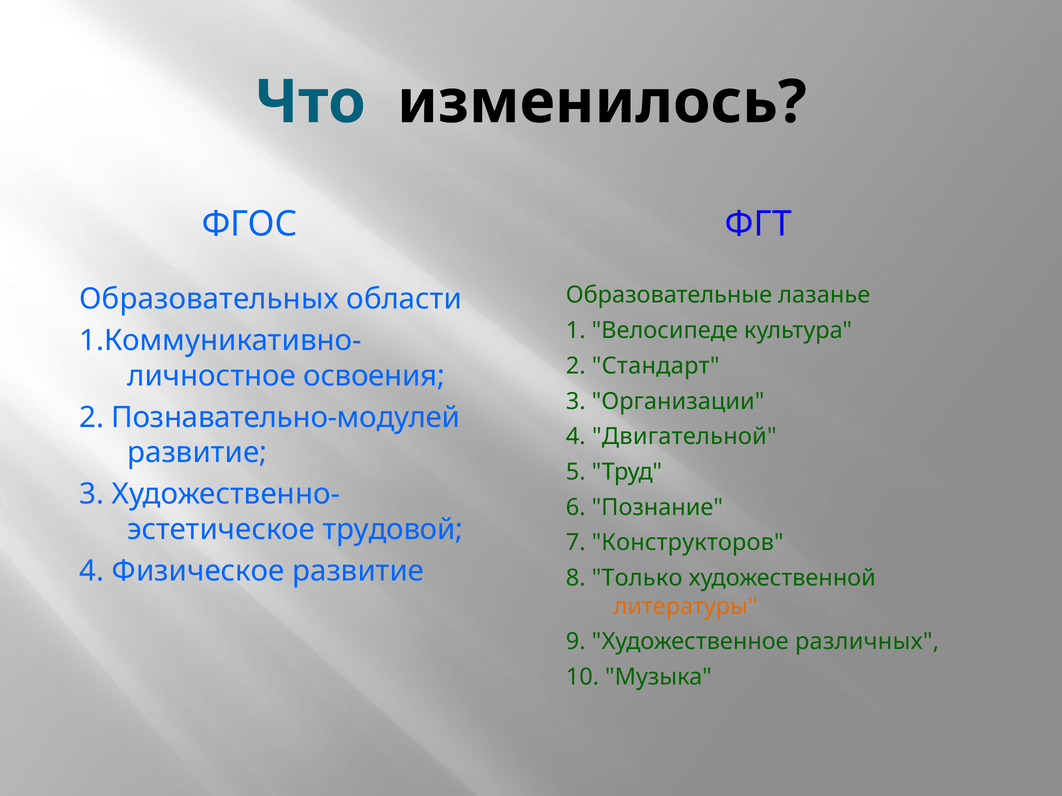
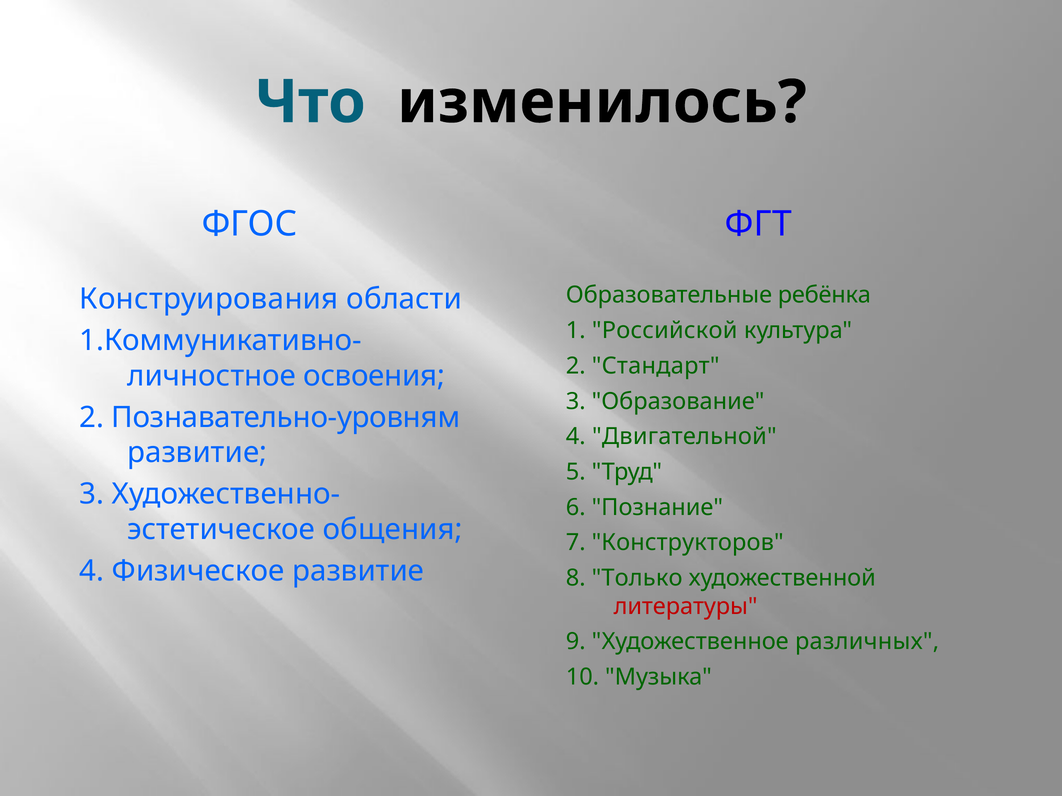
лазанье: лазанье -> ребёнка
Образовательных: Образовательных -> Конструирования
Велосипеде: Велосипеде -> Российской
Организации: Организации -> Образование
Познавательно-модулей: Познавательно-модулей -> Познавательно-уровням
трудовой: трудовой -> общения
литературы colour: orange -> red
